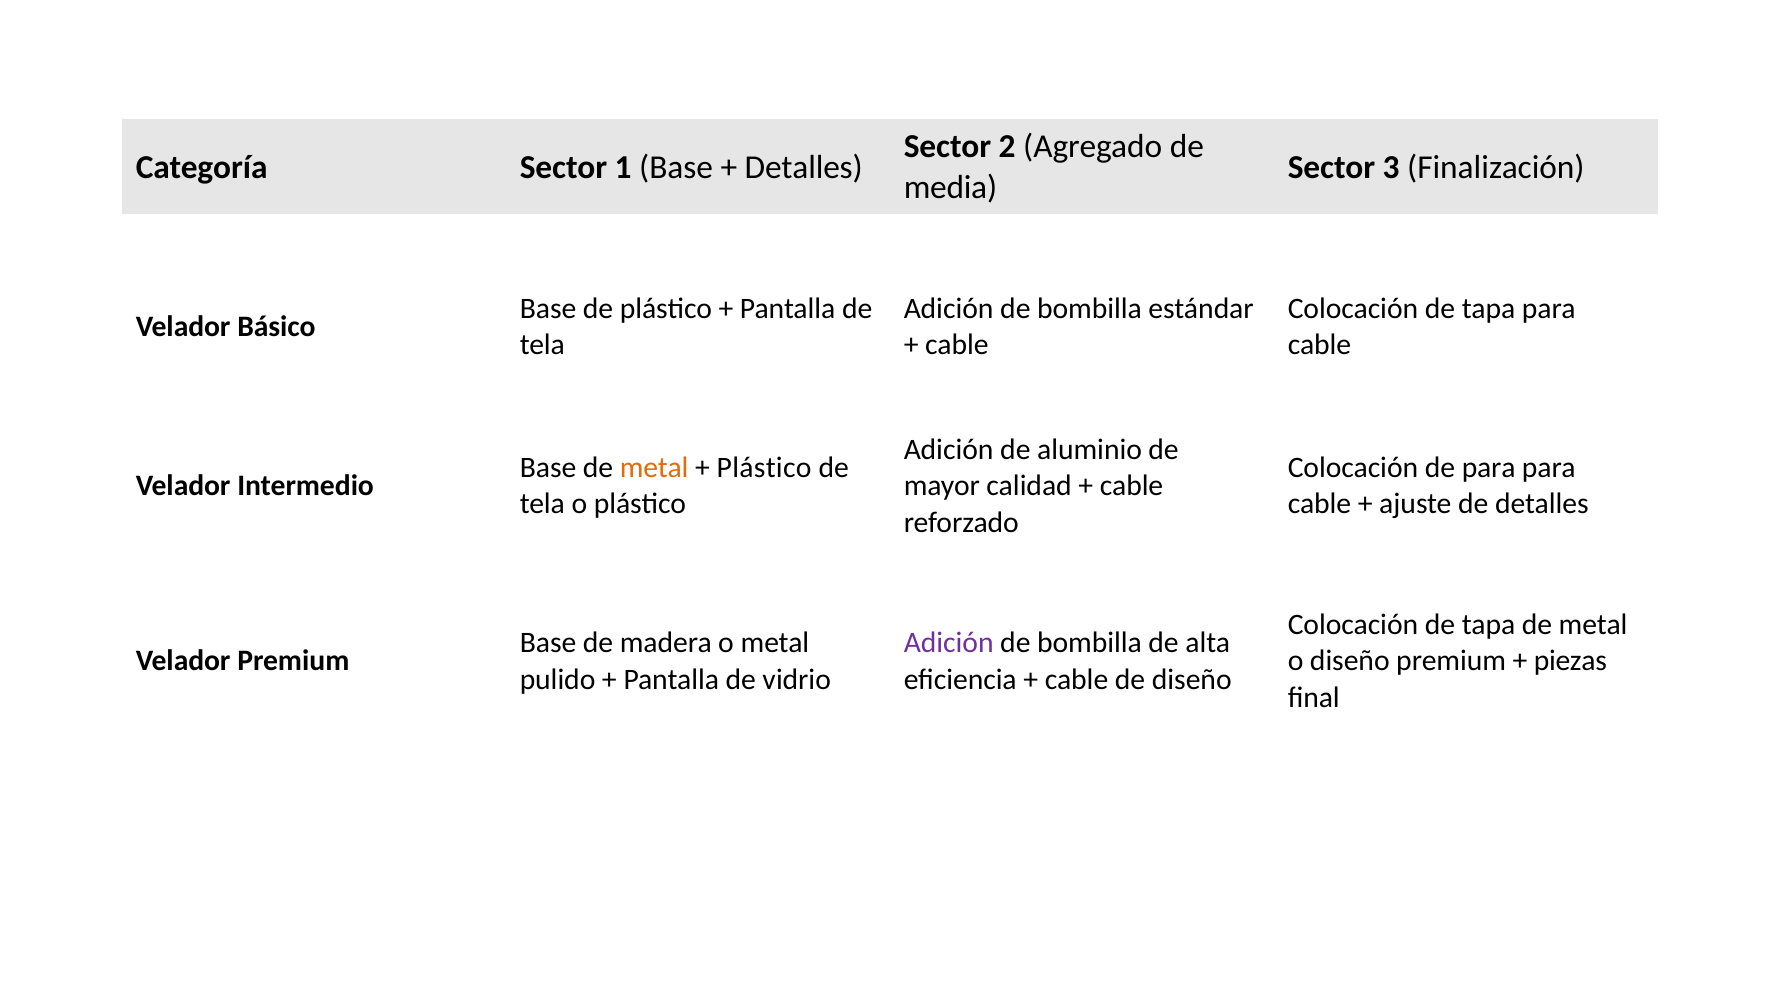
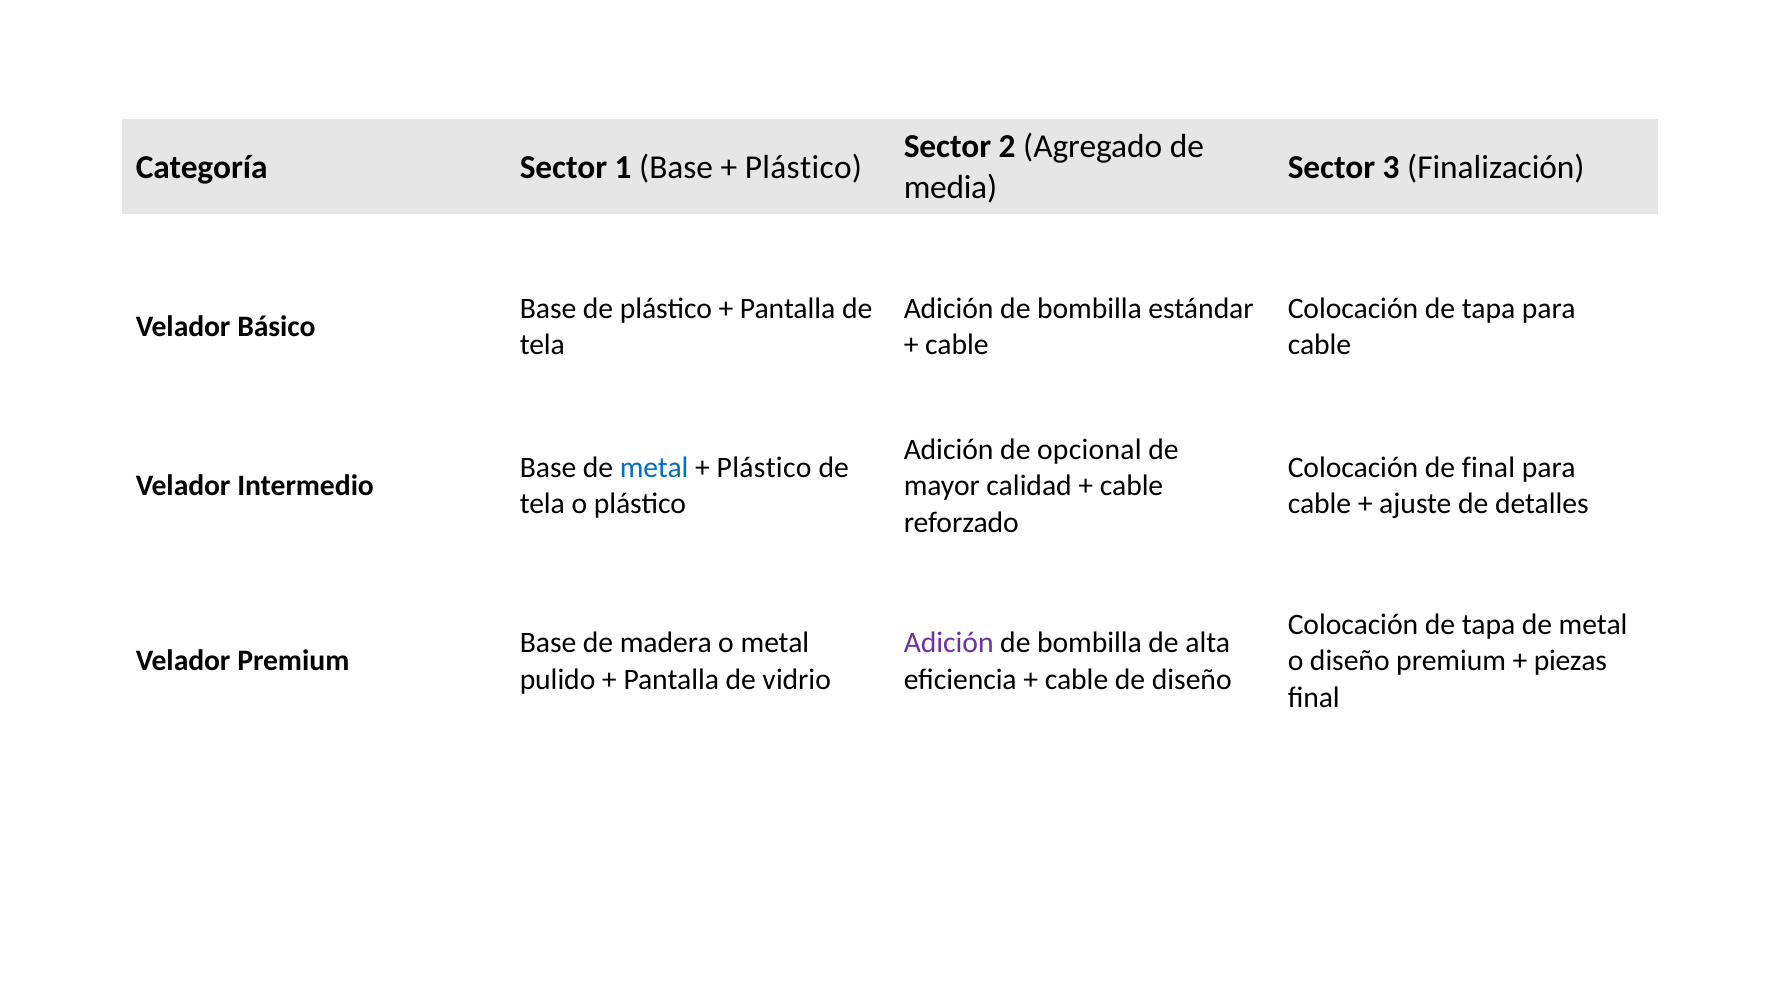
Detalles at (804, 167): Detalles -> Plástico
aluminio: aluminio -> opcional
metal at (654, 468) colour: orange -> blue
de para: para -> final
